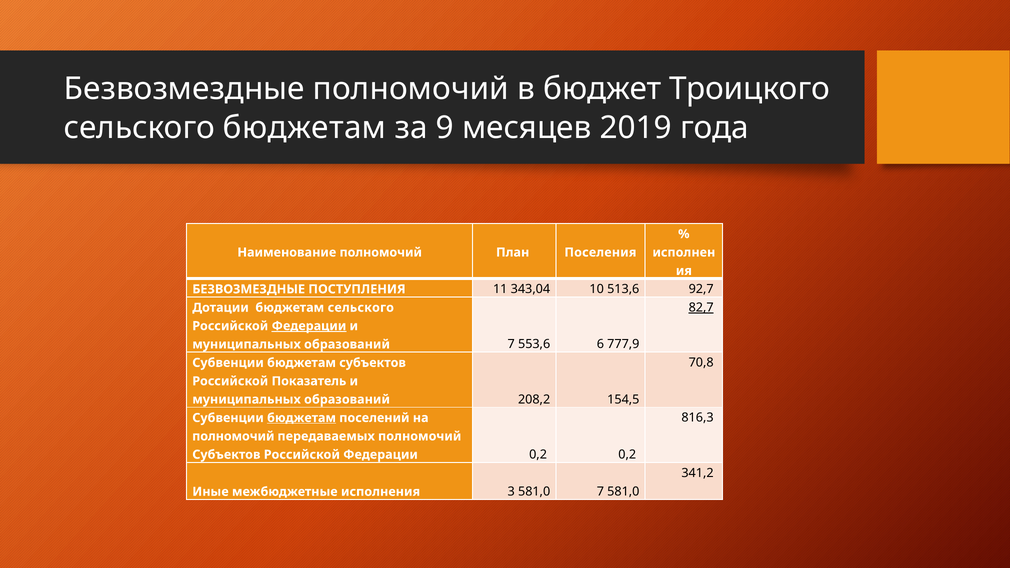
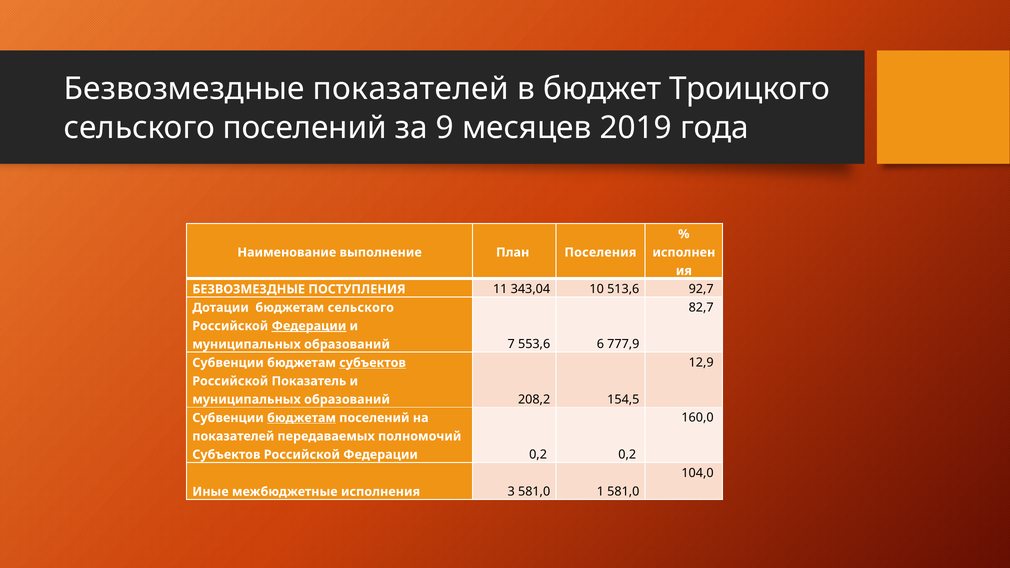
Безвозмездные полномочий: полномочий -> показателей
сельского бюджетам: бюджетам -> поселений
Наименование полномочий: полномочий -> выполнение
82,7 underline: present -> none
70,8: 70,8 -> 12,9
субъектов at (373, 363) underline: none -> present
816,3: 816,3 -> 160,0
полномочий at (233, 436): полномочий -> показателей
341,2: 341,2 -> 104,0
581,0 7: 7 -> 1
